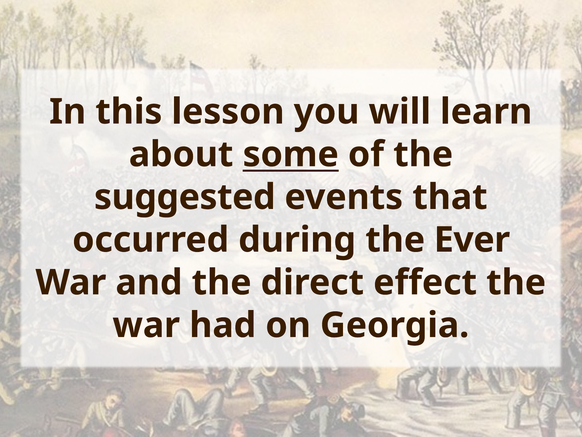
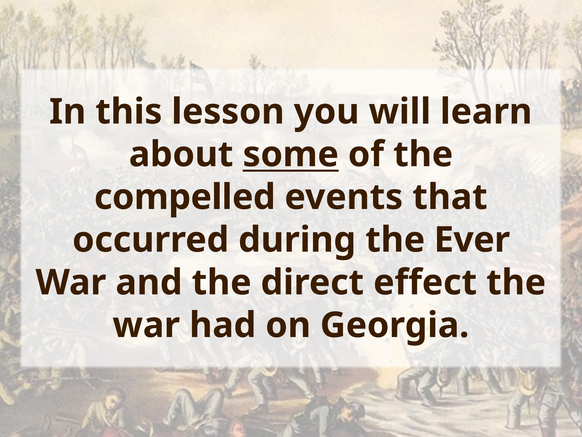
suggested: suggested -> compelled
